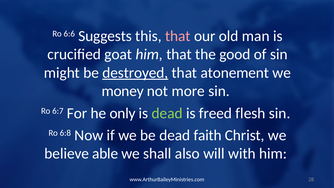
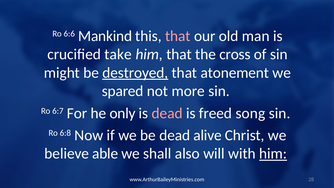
Suggests: Suggests -> Mankind
goat: goat -> take
good: good -> cross
money: money -> spared
dead at (167, 113) colour: light green -> pink
flesh: flesh -> song
faith: faith -> alive
him at (273, 154) underline: none -> present
